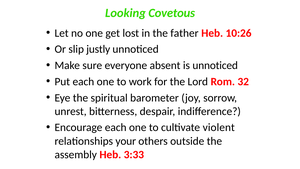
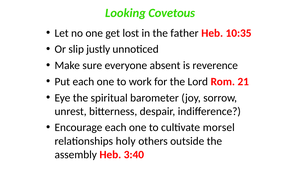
10:26: 10:26 -> 10:35
is unnoticed: unnoticed -> reverence
32: 32 -> 21
violent: violent -> morsel
your: your -> holy
3:33: 3:33 -> 3:40
